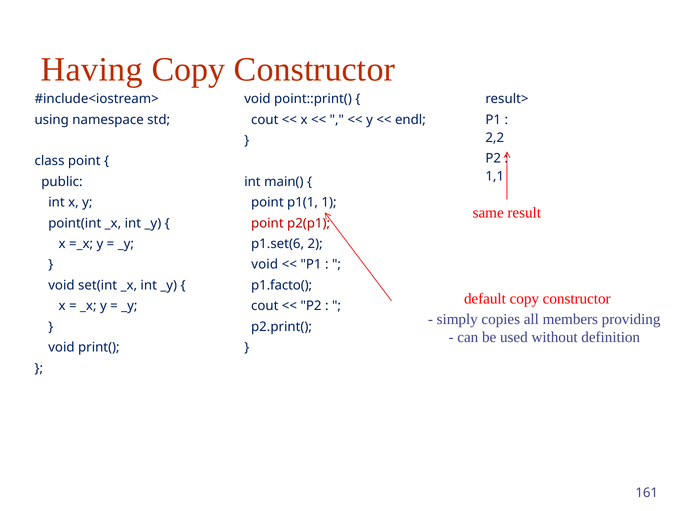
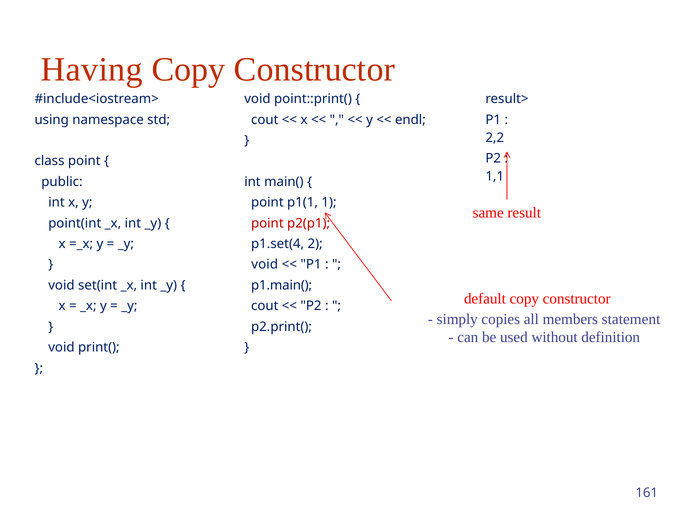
p1.set(6: p1.set(6 -> p1.set(4
p1.facto(: p1.facto( -> p1.main(
providing: providing -> statement
